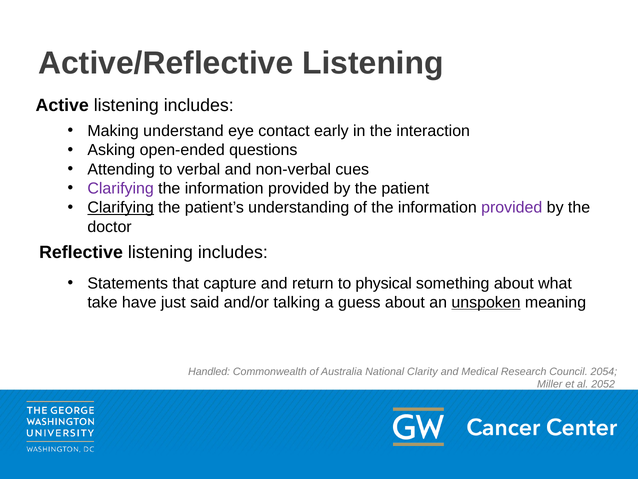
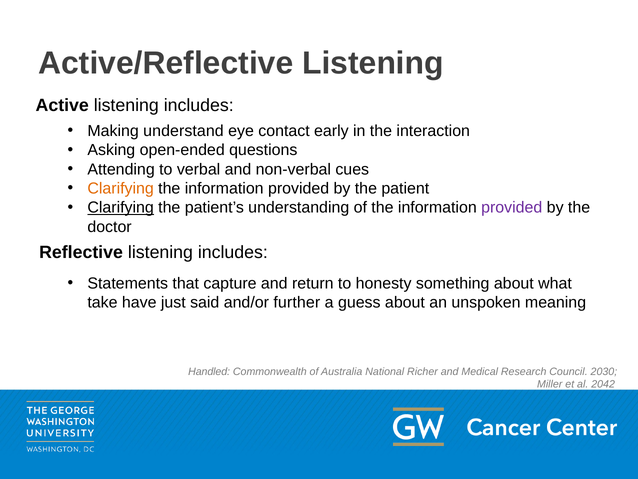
Clarifying at (121, 188) colour: purple -> orange
physical: physical -> honesty
talking: talking -> further
unspoken underline: present -> none
Clarity: Clarity -> Richer
2054: 2054 -> 2030
2052: 2052 -> 2042
